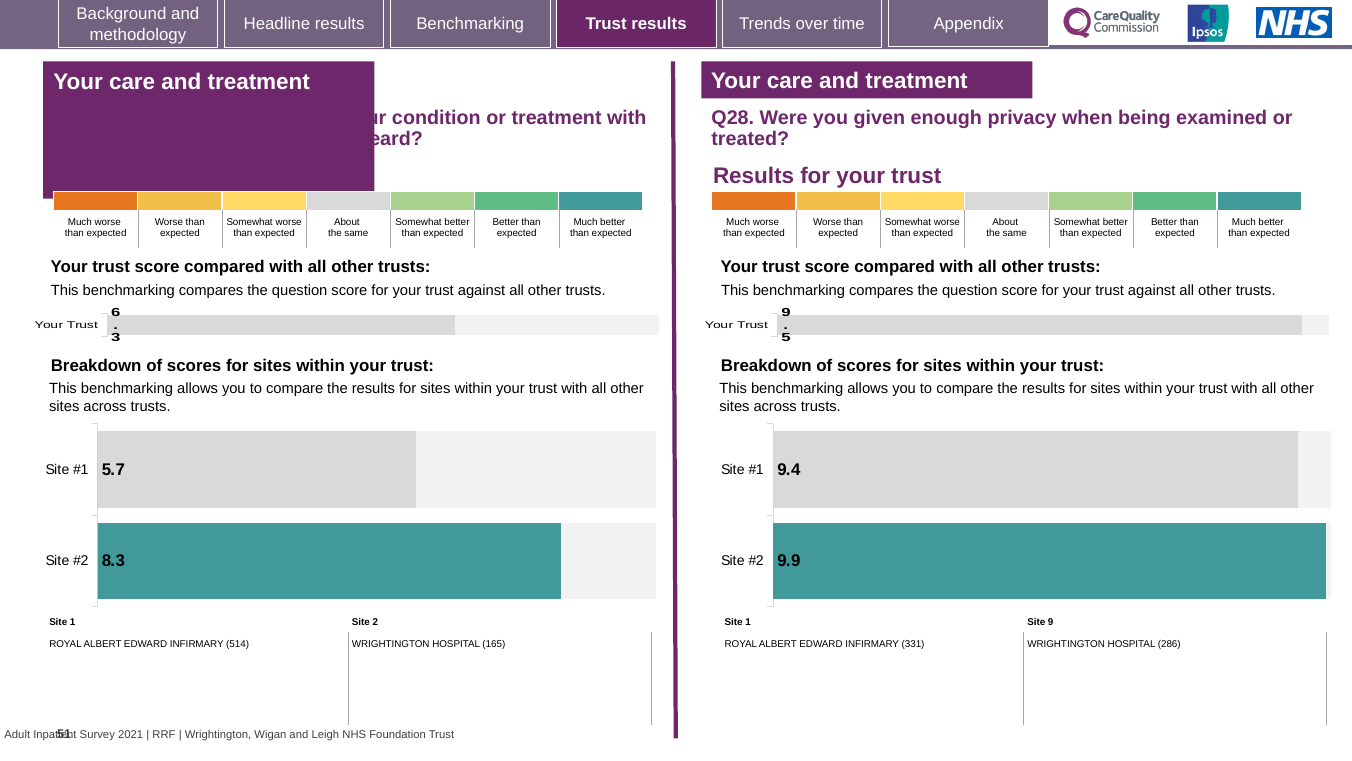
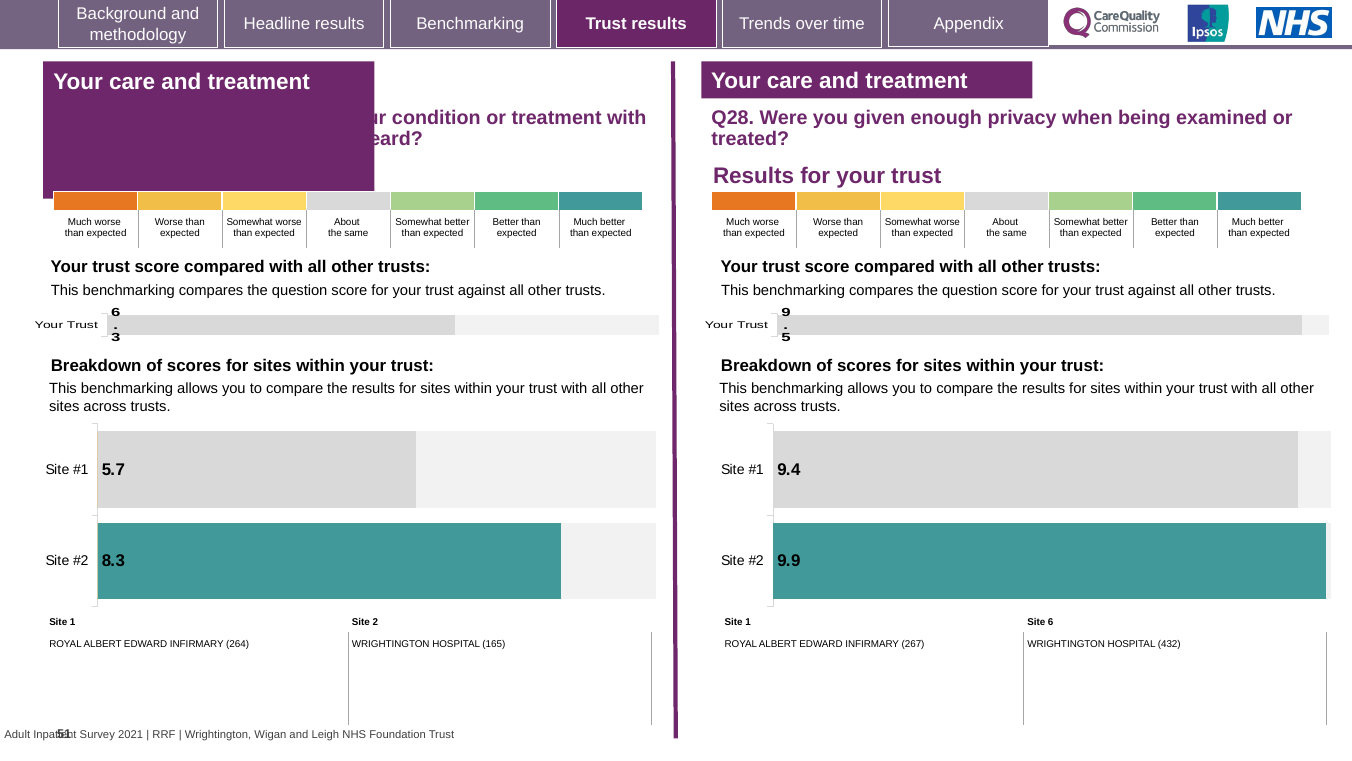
Site 9: 9 -> 6
514: 514 -> 264
331: 331 -> 267
286: 286 -> 432
